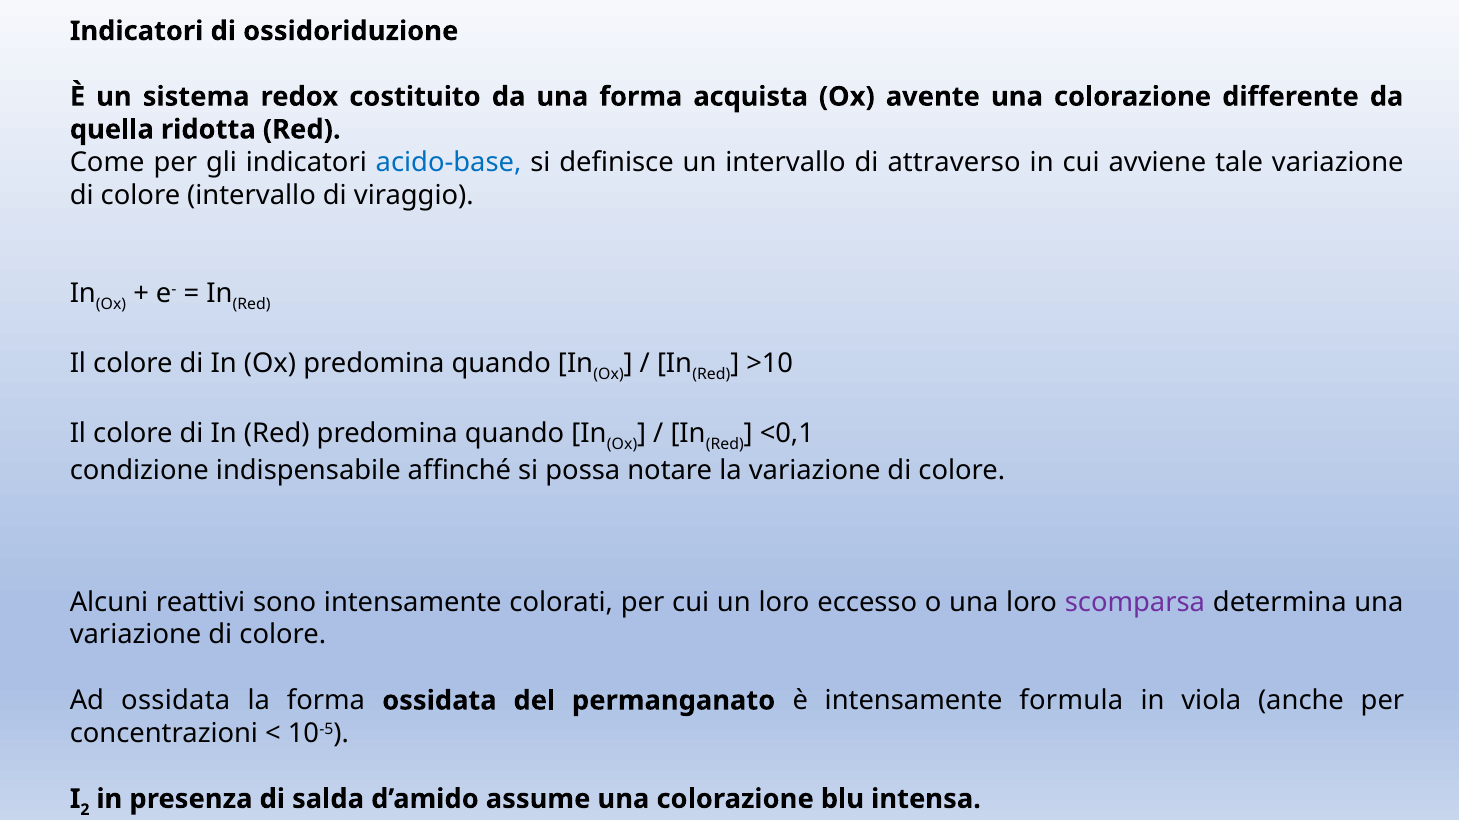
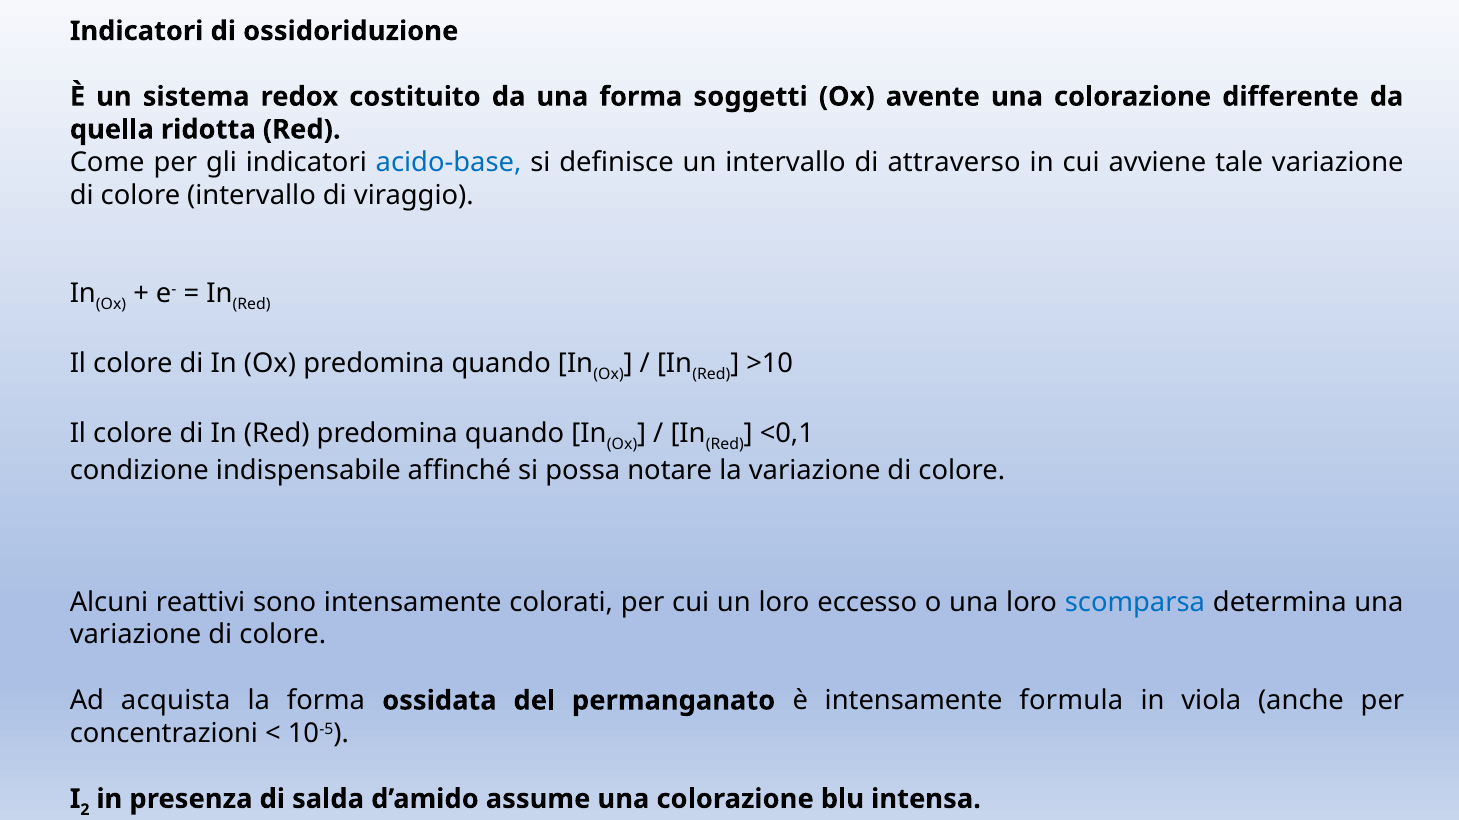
acquista: acquista -> soggetti
scomparsa colour: purple -> blue
Ad ossidata: ossidata -> acquista
